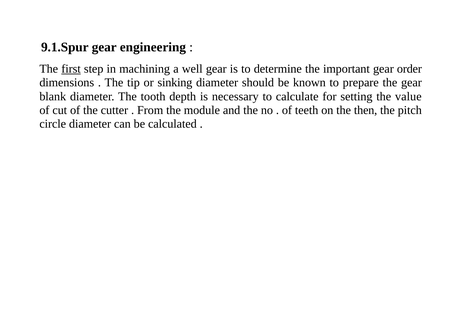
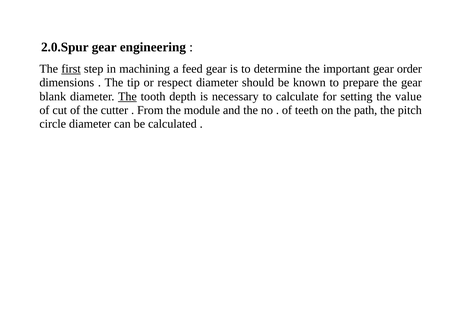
9.1.Spur: 9.1.Spur -> 2.0.Spur
well: well -> feed
sinking: sinking -> respect
The at (127, 96) underline: none -> present
then: then -> path
